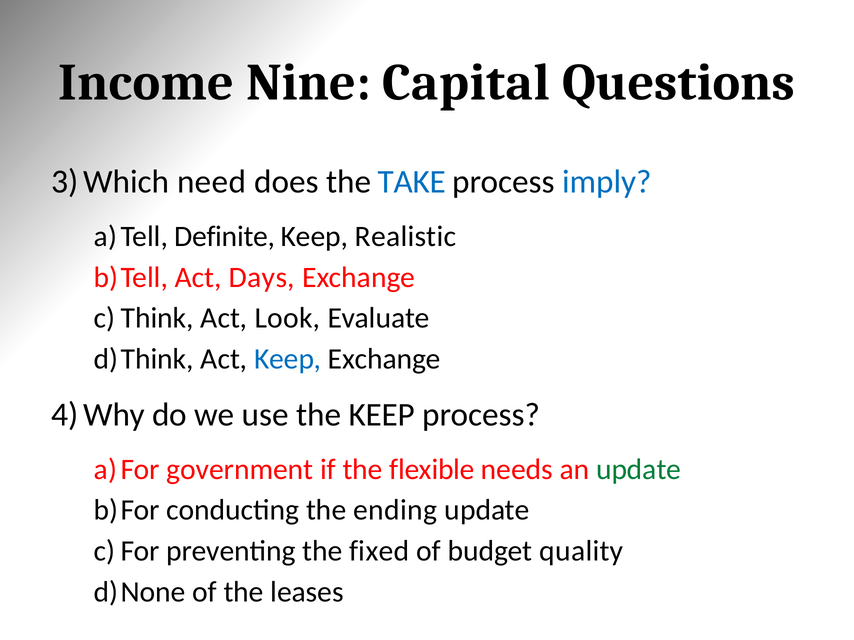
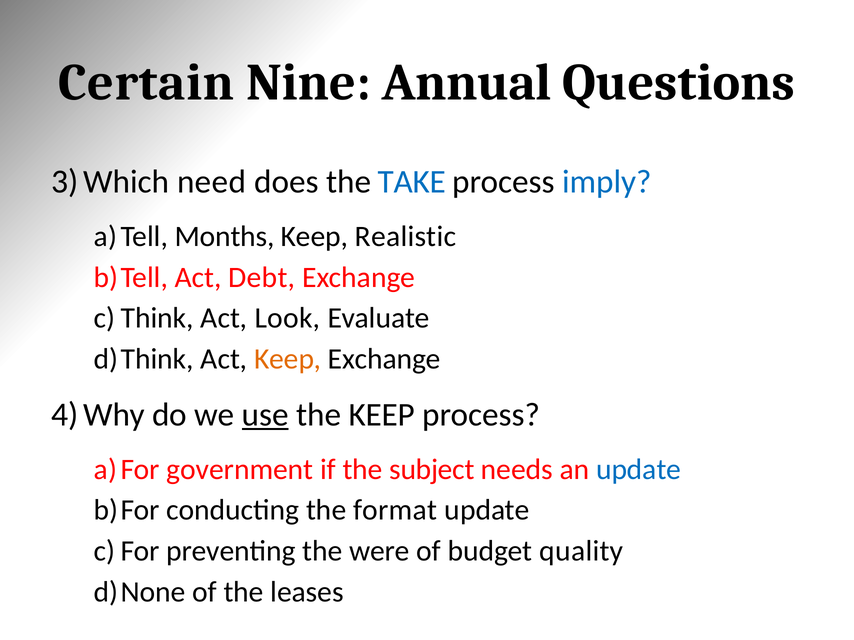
Income: Income -> Certain
Capital: Capital -> Annual
Definite: Definite -> Months
Days: Days -> Debt
Keep at (288, 359) colour: blue -> orange
use underline: none -> present
flexible: flexible -> subject
update at (639, 470) colour: green -> blue
ending: ending -> format
fixed: fixed -> were
